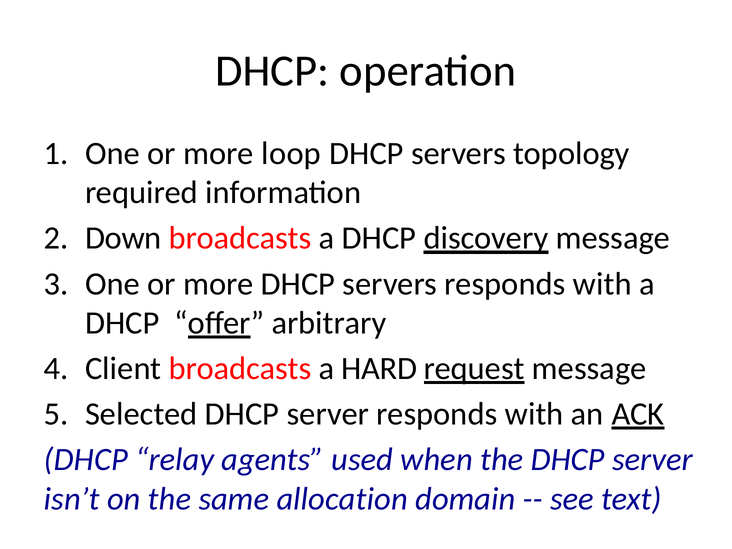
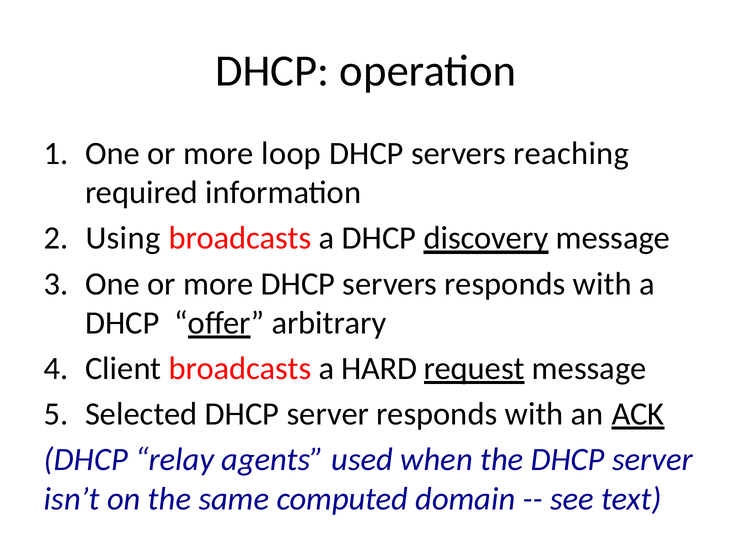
topology: topology -> reaching
Down: Down -> Using
allocation: allocation -> computed
